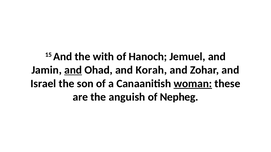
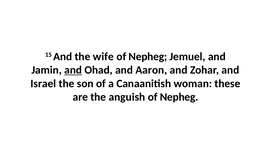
with: with -> wife
Hanoch at (148, 57): Hanoch -> Nepheg
Korah: Korah -> Aaron
woman underline: present -> none
